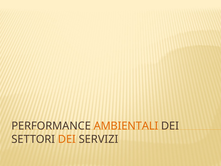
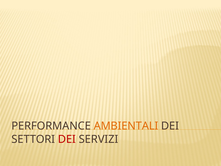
DEI at (67, 139) colour: orange -> red
